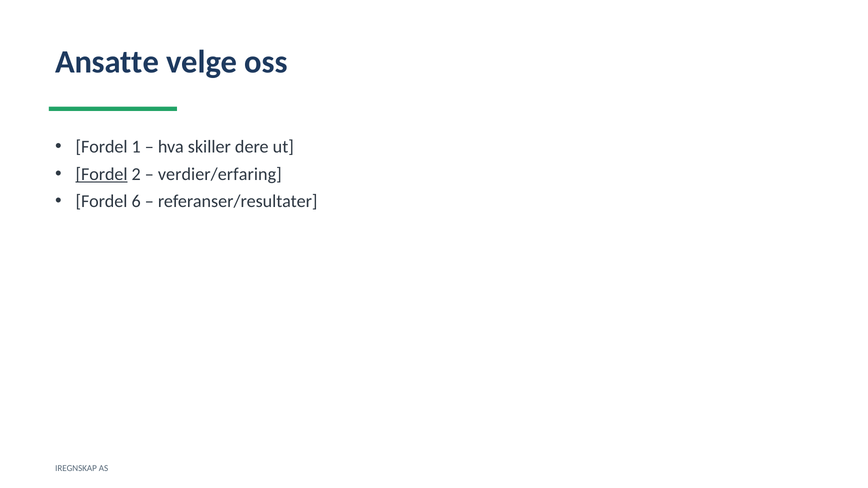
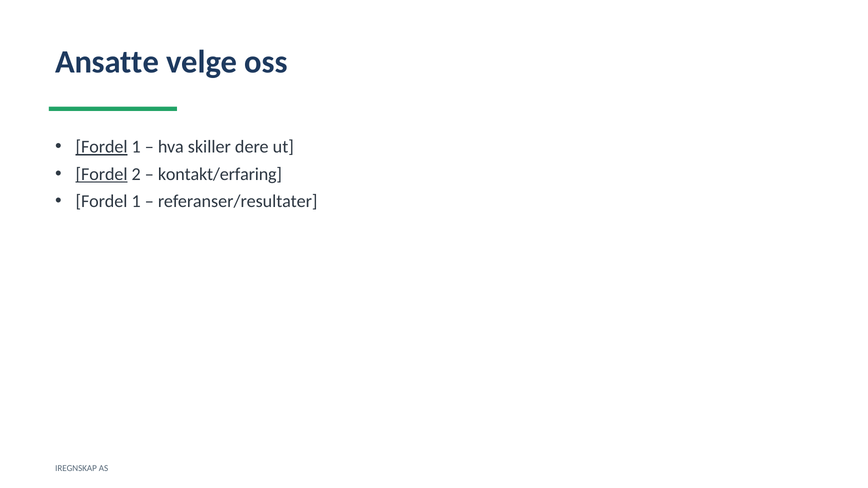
Fordel at (102, 147) underline: none -> present
verdier/erfaring: verdier/erfaring -> kontakt/erfaring
6 at (136, 201): 6 -> 1
